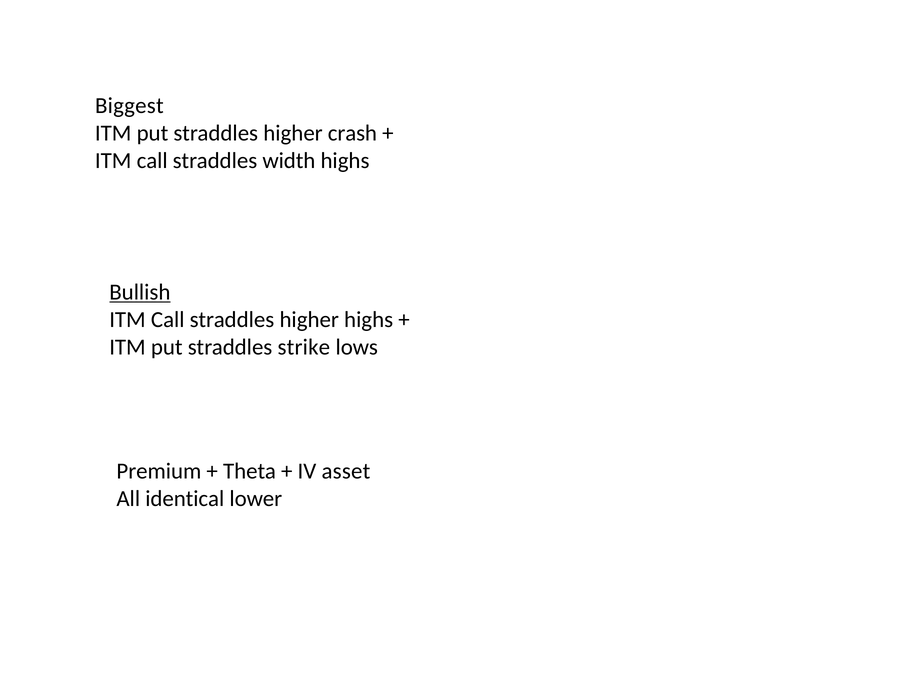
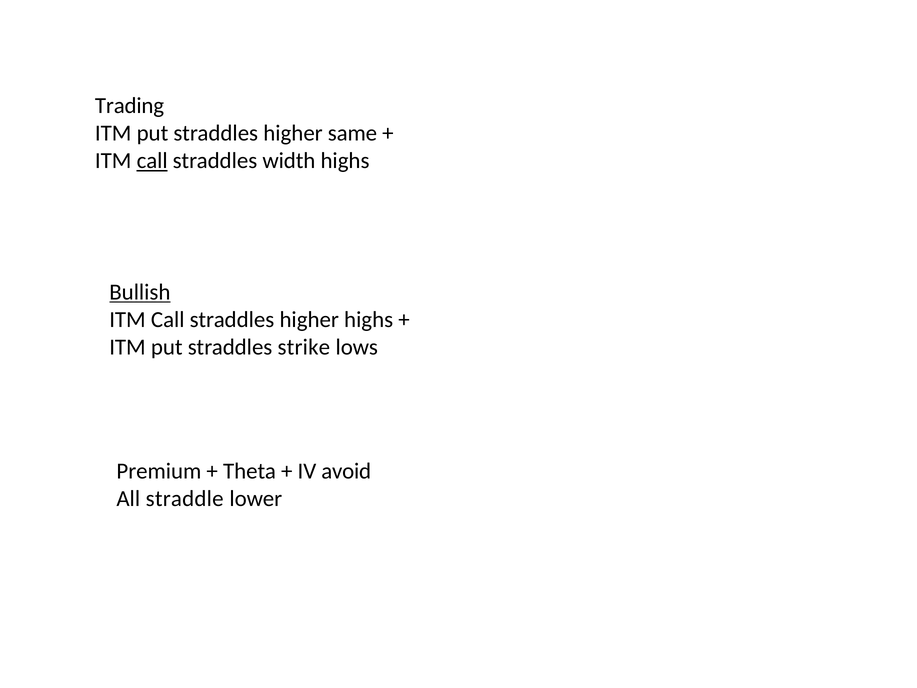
Biggest: Biggest -> Trading
crash: crash -> same
call at (152, 161) underline: none -> present
asset: asset -> avoid
identical: identical -> straddle
